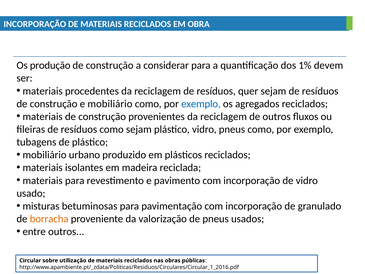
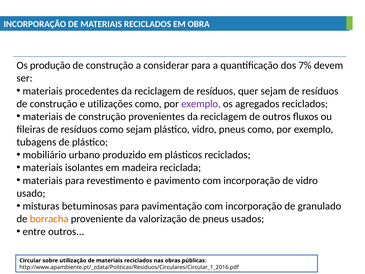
1%: 1% -> 7%
e mobiliário: mobiliário -> utilizações
exemplo at (201, 104) colour: blue -> purple
